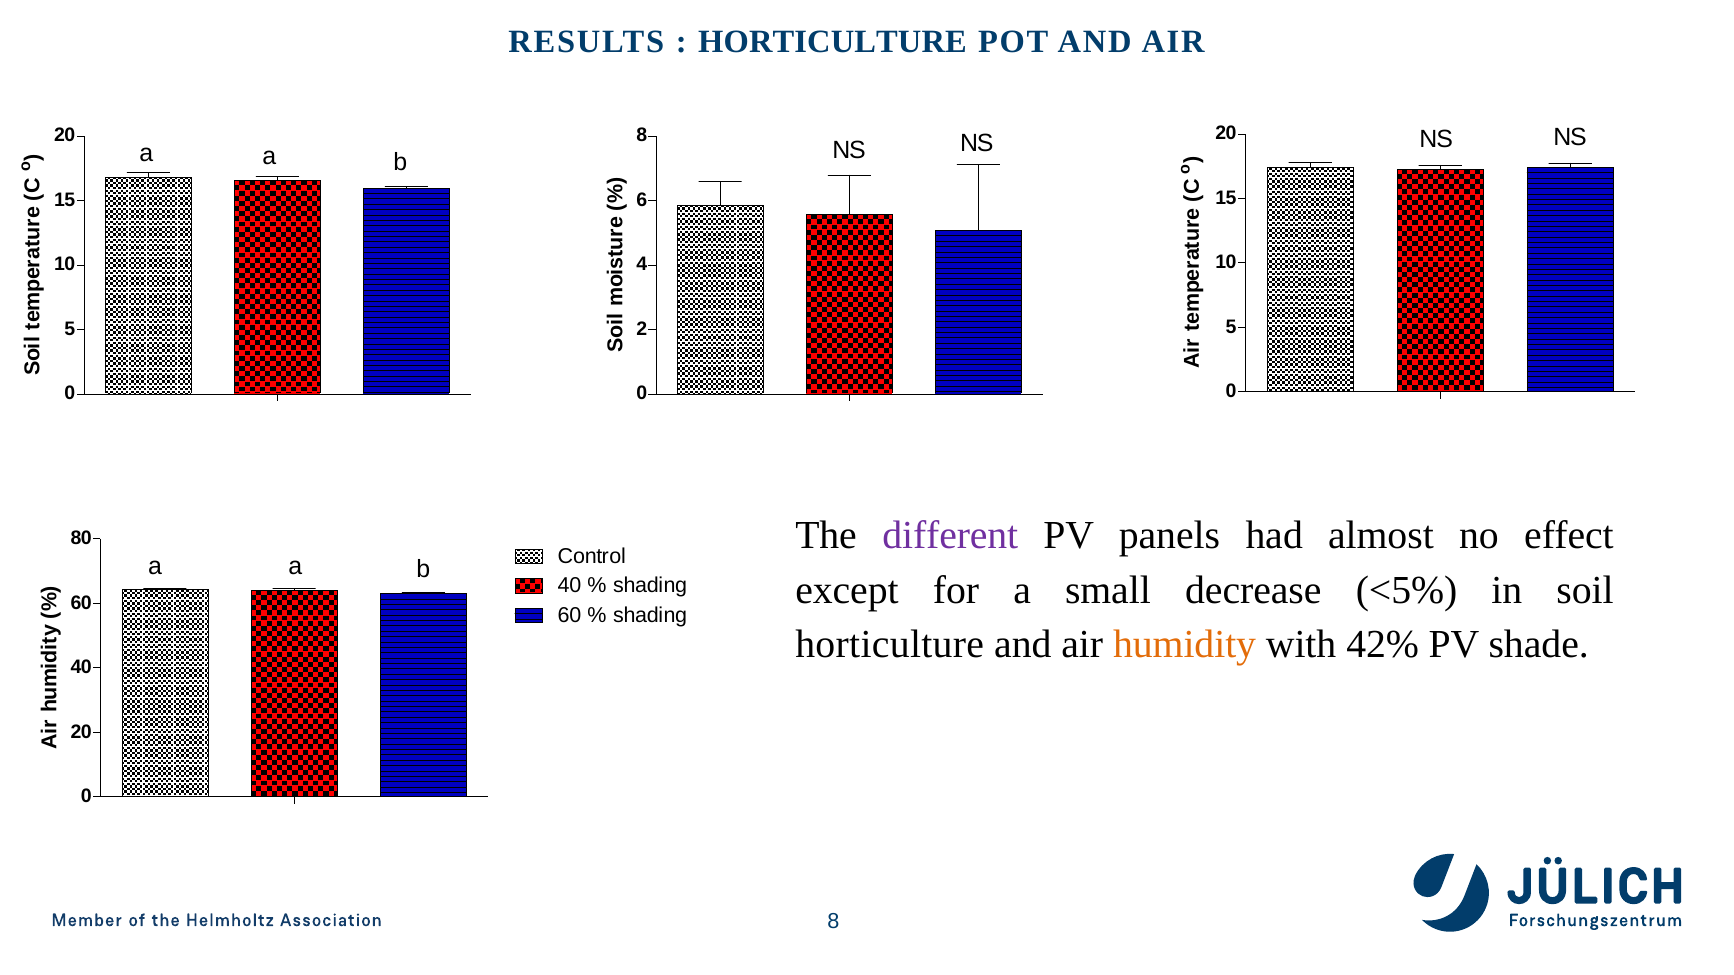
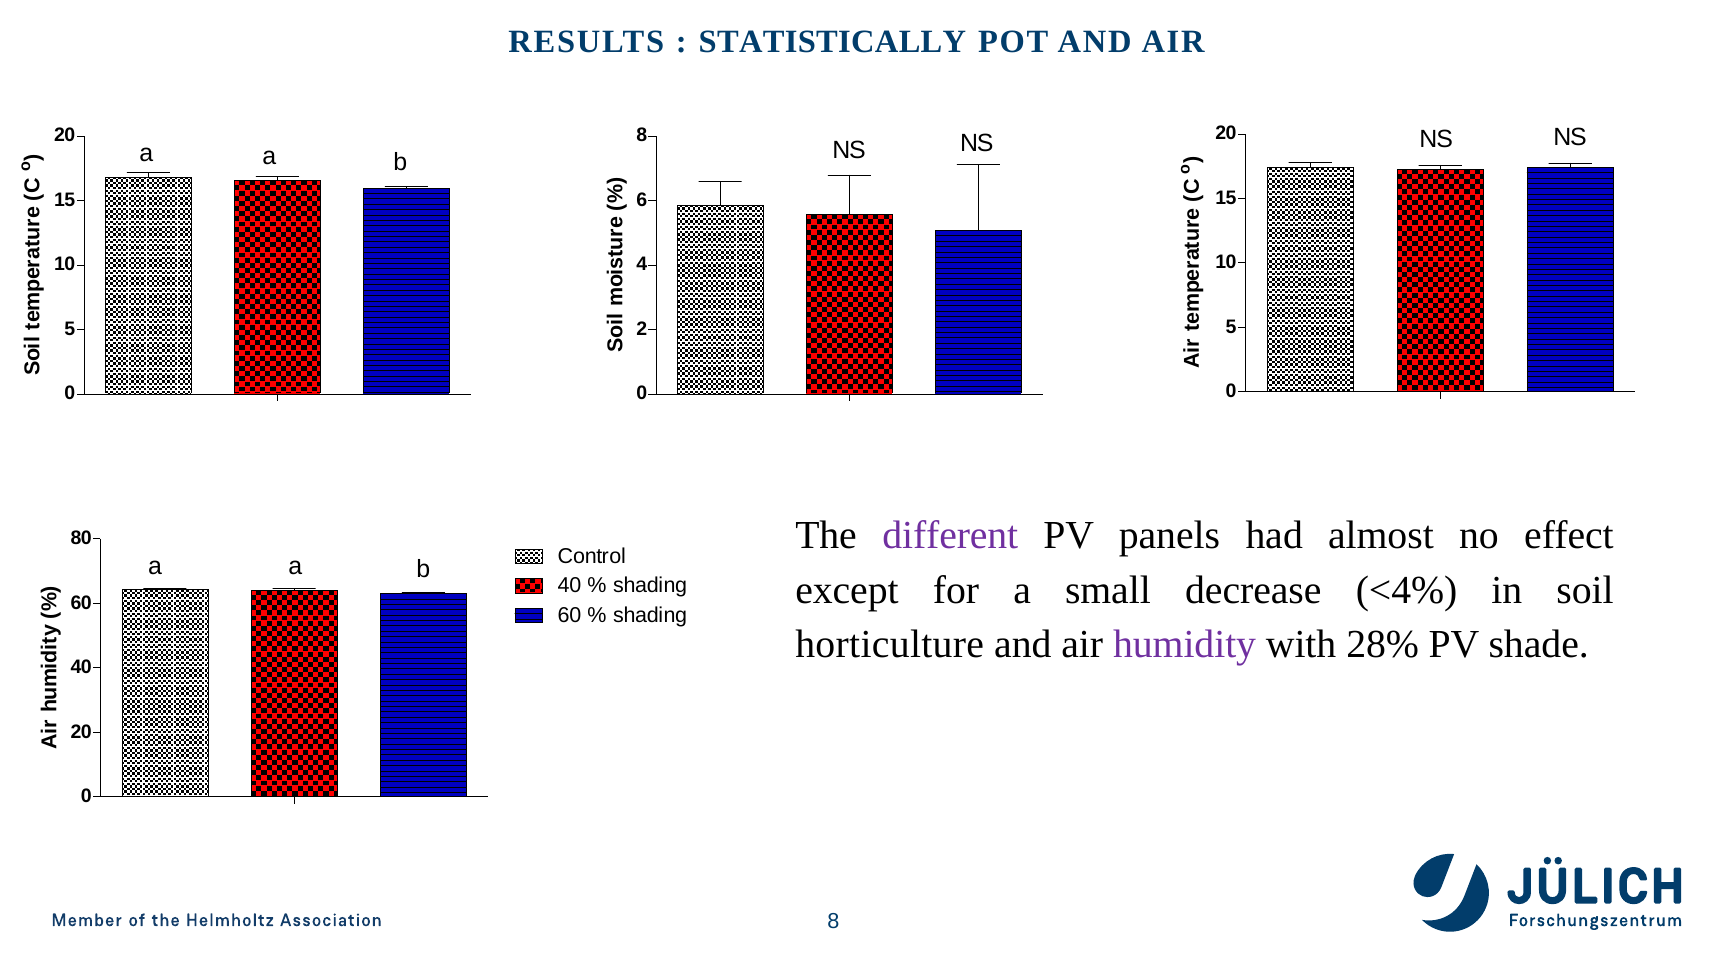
HORTICULTURE at (833, 42): HORTICULTURE -> STATISTICALLY
<5%: <5% -> <4%
humidity colour: orange -> purple
42%: 42% -> 28%
